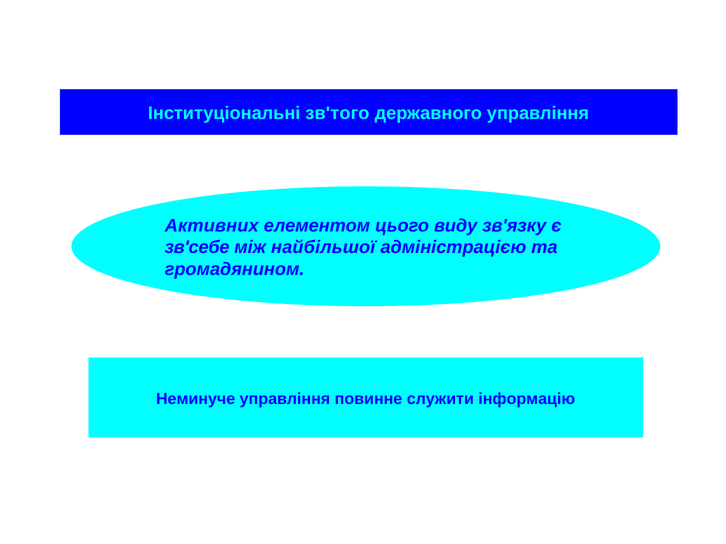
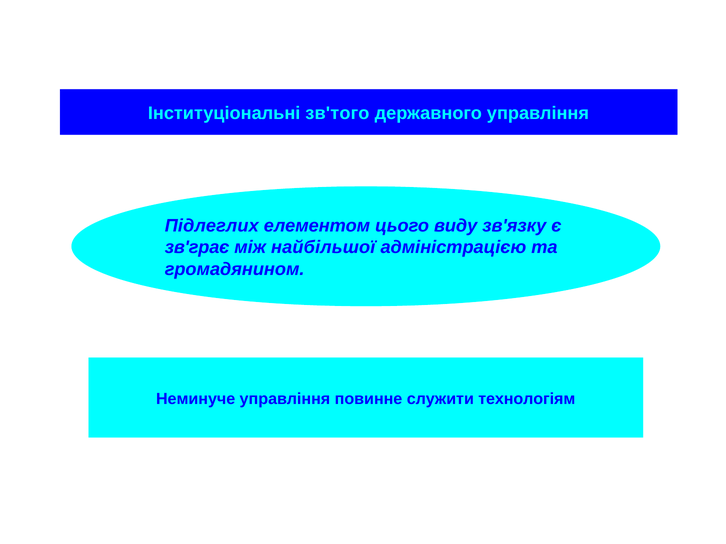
Активних: Активних -> Підлеглих
зв'себе: зв'себе -> зв'грає
інформацію: інформацію -> технологіям
